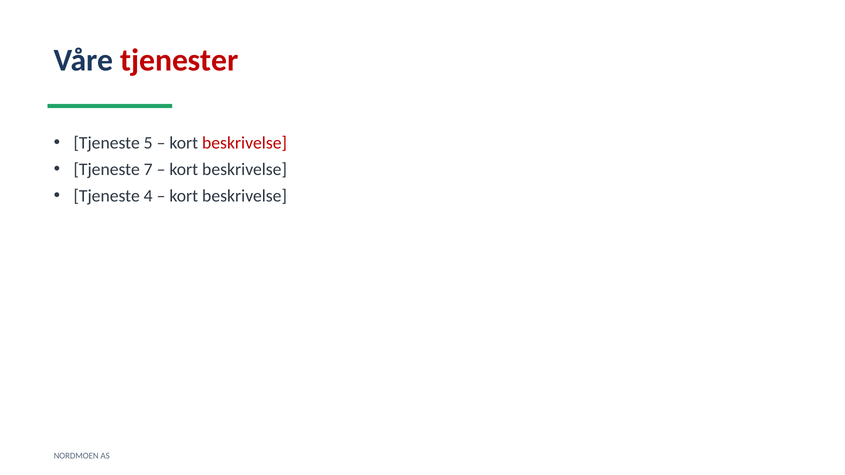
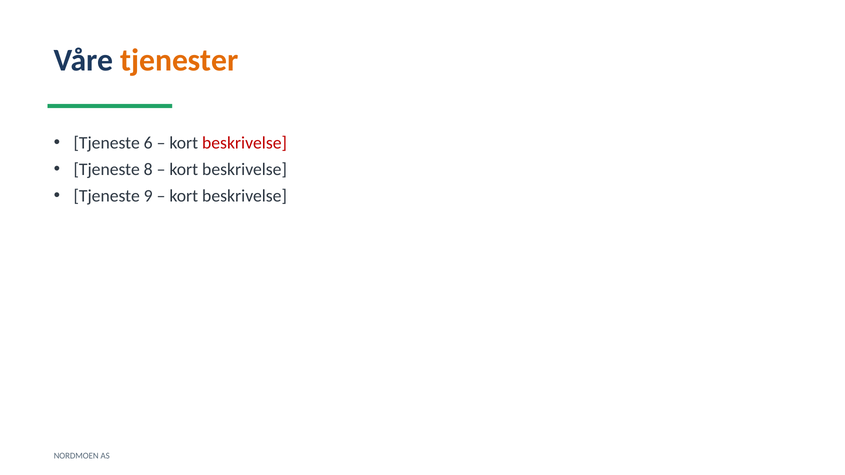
tjenester colour: red -> orange
5: 5 -> 6
7: 7 -> 8
4: 4 -> 9
